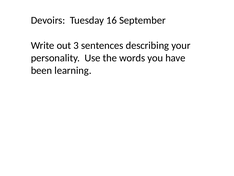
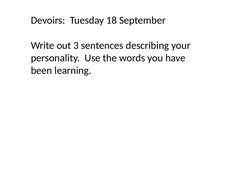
16: 16 -> 18
